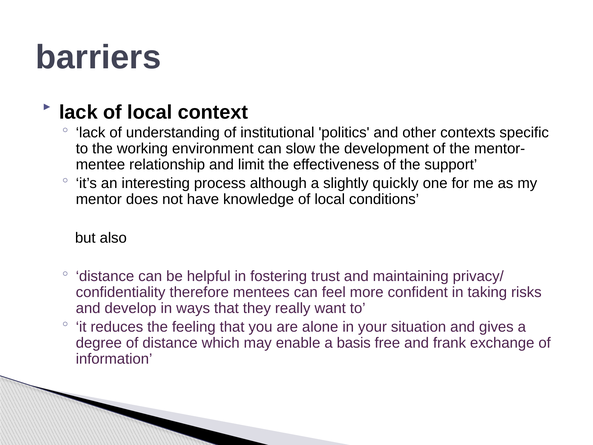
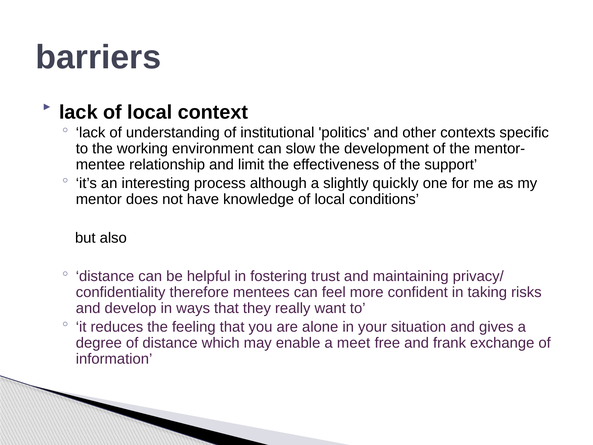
basis: basis -> meet
